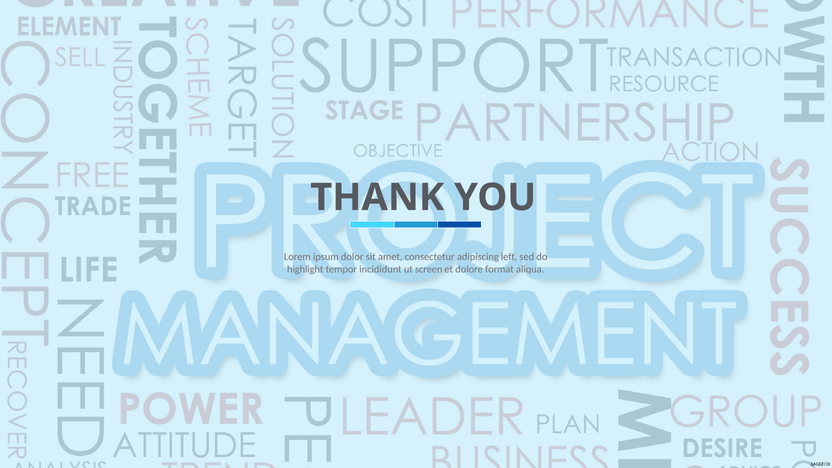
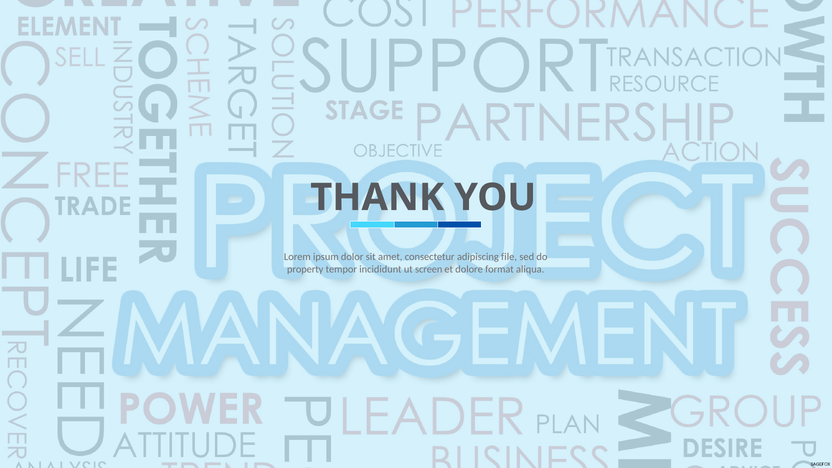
left: left -> file
highlight: highlight -> property
